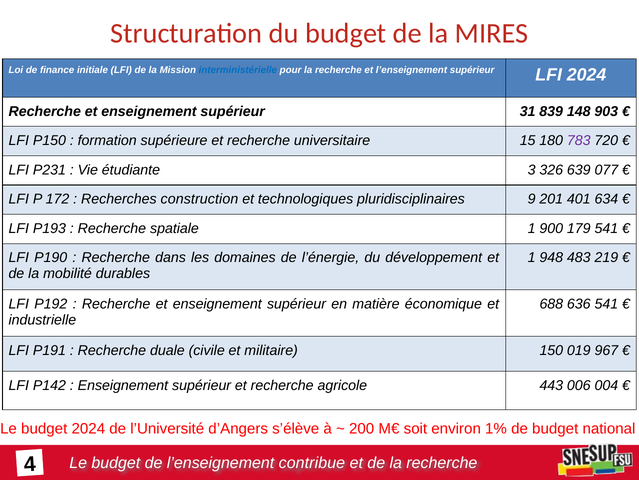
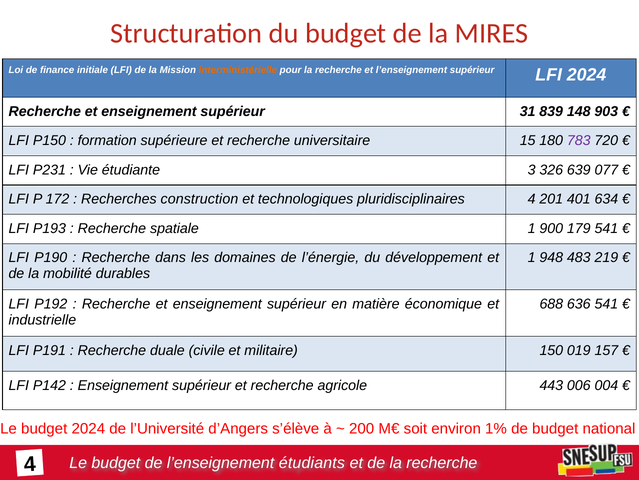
interministérielle colour: blue -> orange
pluridisciplinaires 9: 9 -> 4
967: 967 -> 157
contribue: contribue -> étudiants
